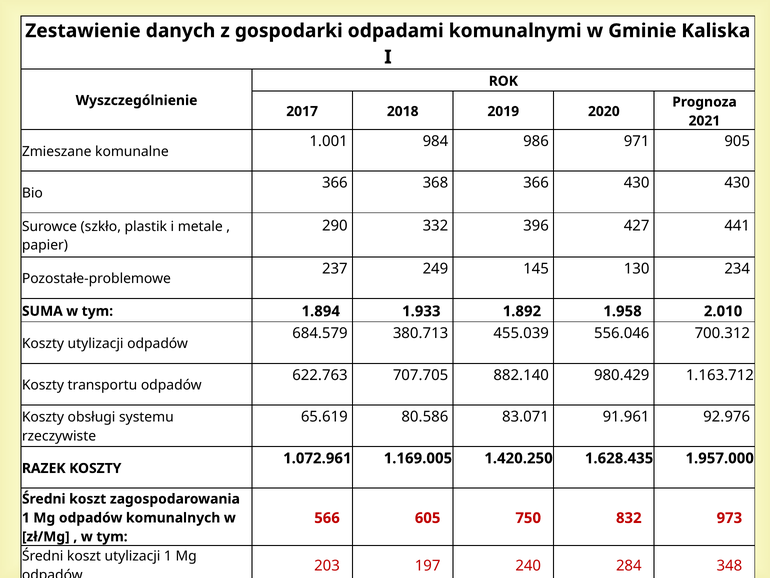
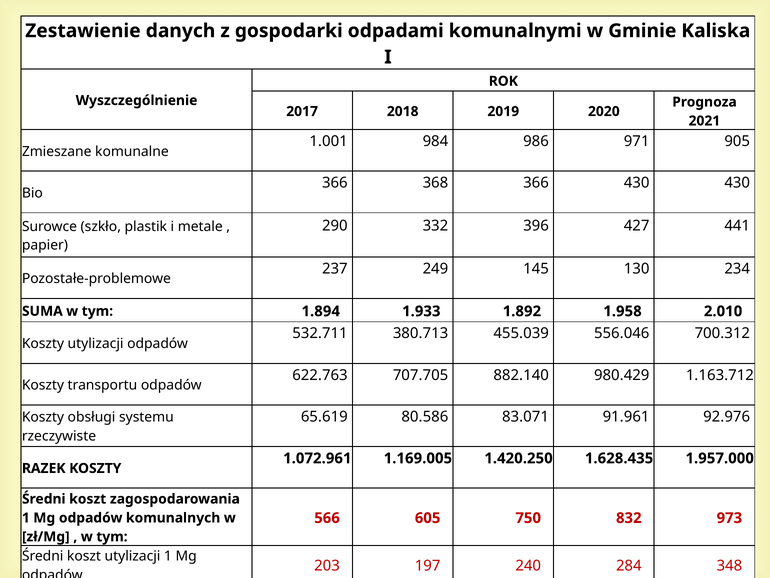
684.579: 684.579 -> 532.711
